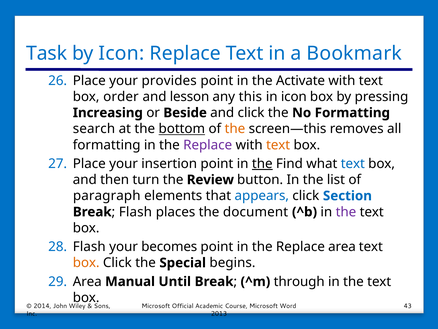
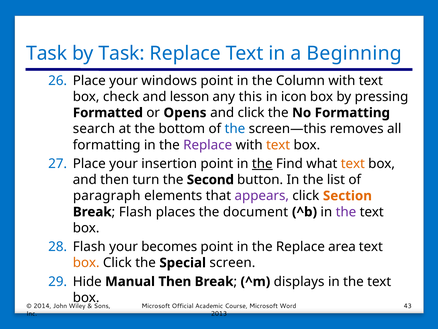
by Icon: Icon -> Task
Bookmark: Bookmark -> Beginning
provides: provides -> windows
Activate: Activate -> Column
order: order -> check
Increasing: Increasing -> Formatted
Beside: Beside -> Opens
bottom underline: present -> none
the at (235, 129) colour: orange -> blue
text at (353, 163) colour: blue -> orange
Review: Review -> Second
appears colour: blue -> purple
Section colour: blue -> orange
begins: begins -> screen
Area at (87, 281): Area -> Hide
Manual Until: Until -> Then
through: through -> displays
